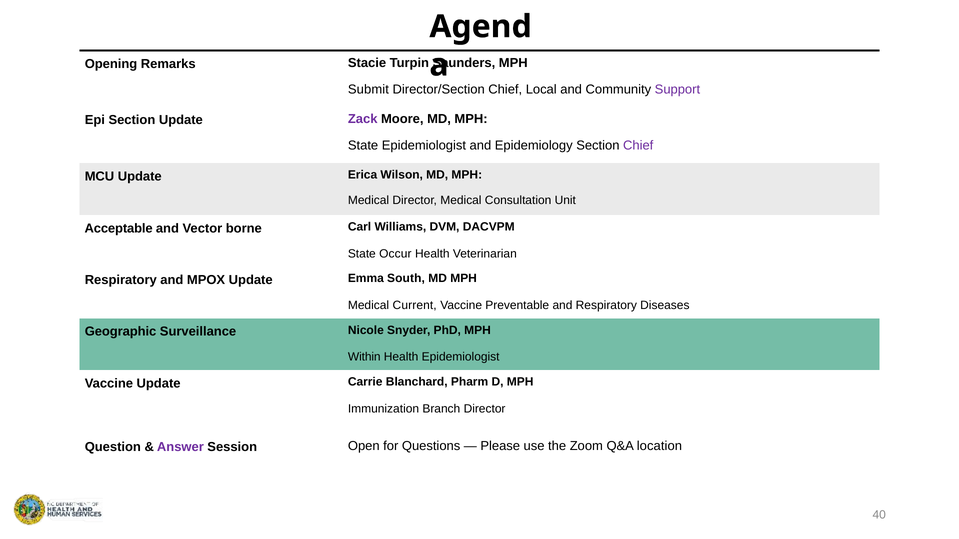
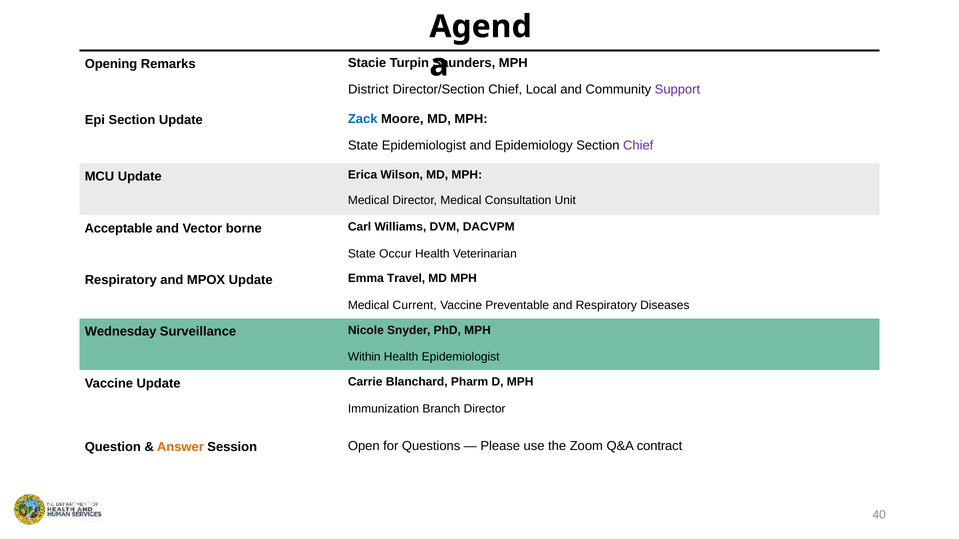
Submit: Submit -> District
Zack colour: purple -> blue
South: South -> Travel
Geographic: Geographic -> Wednesday
Answer colour: purple -> orange
location: location -> contract
